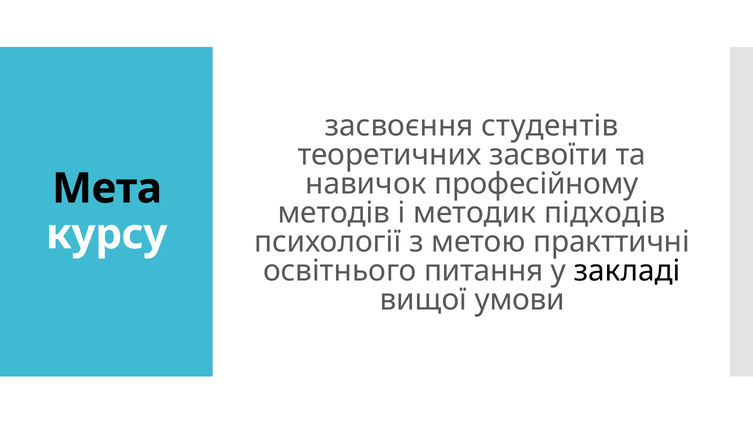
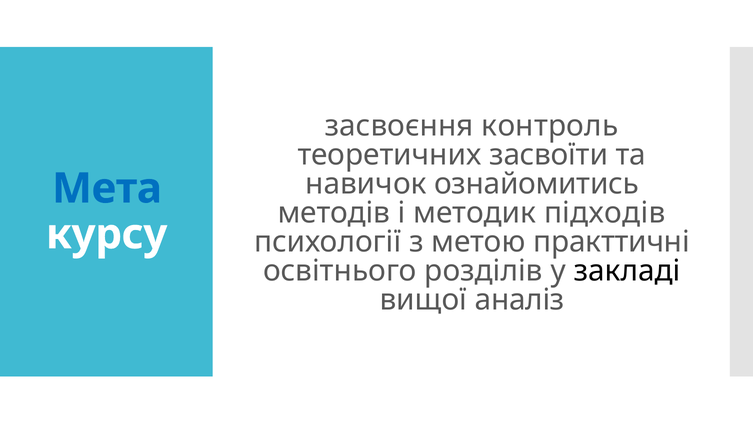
студентів: студентів -> контроль
професійному: професійному -> ознайомитись
Мета colour: black -> blue
питання: питання -> розділів
умови: умови -> аналіз
